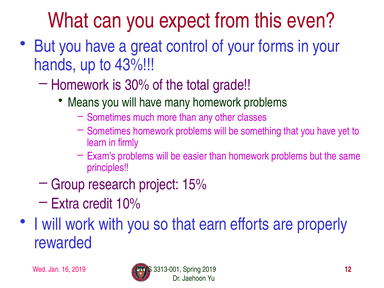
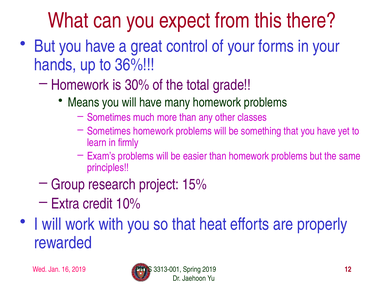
even: even -> there
43%: 43% -> 36%
earn: earn -> heat
